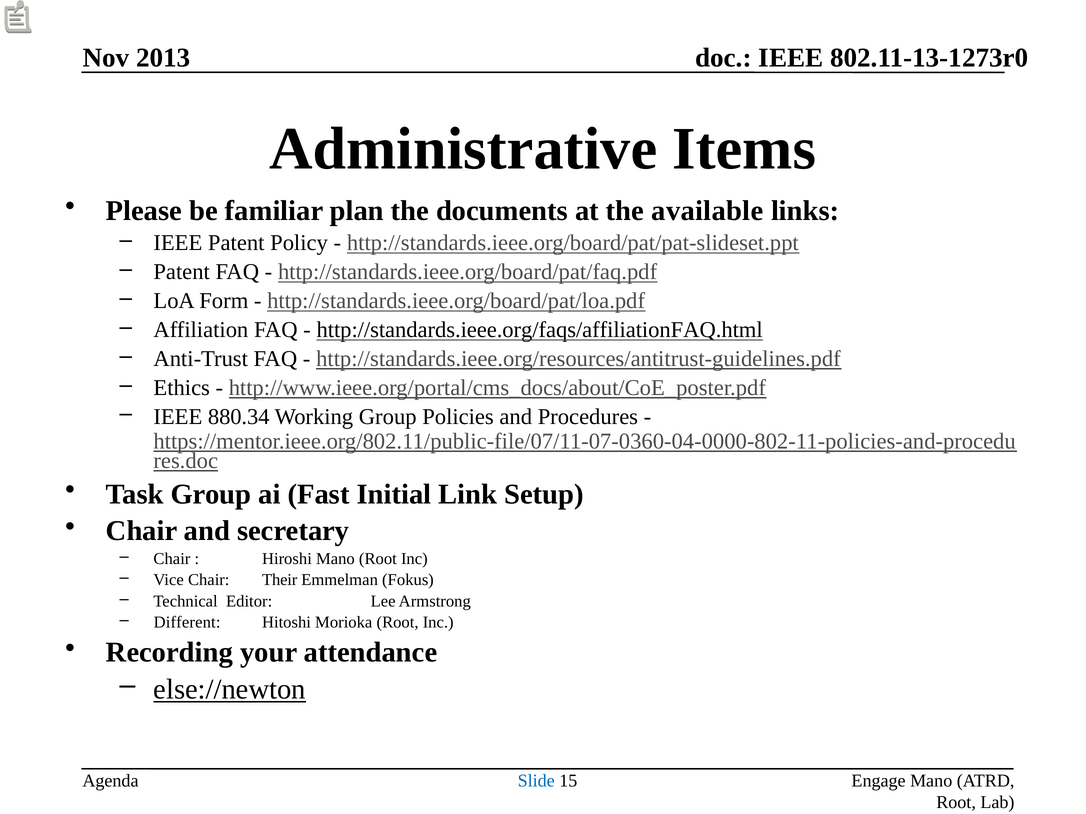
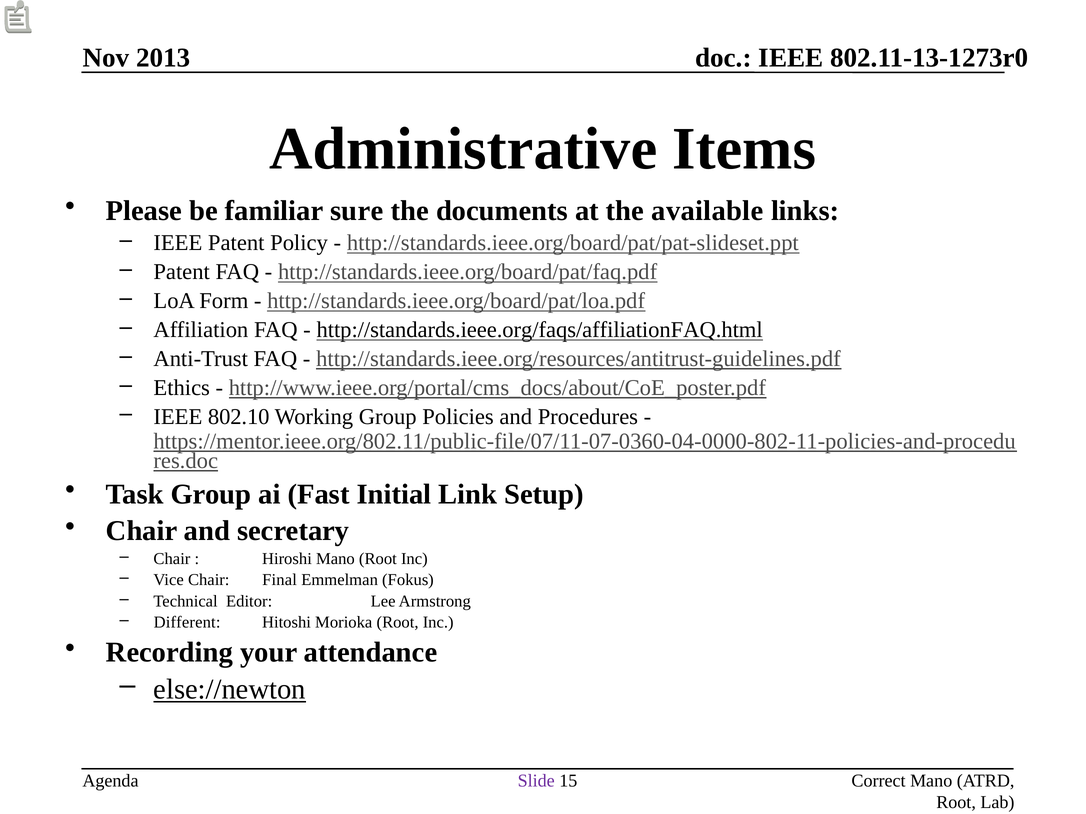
plan: plan -> sure
880.34: 880.34 -> 802.10
Their: Their -> Final
Slide colour: blue -> purple
Engage: Engage -> Correct
